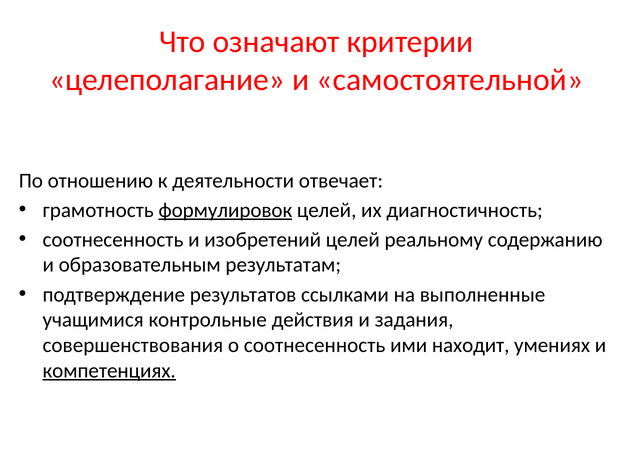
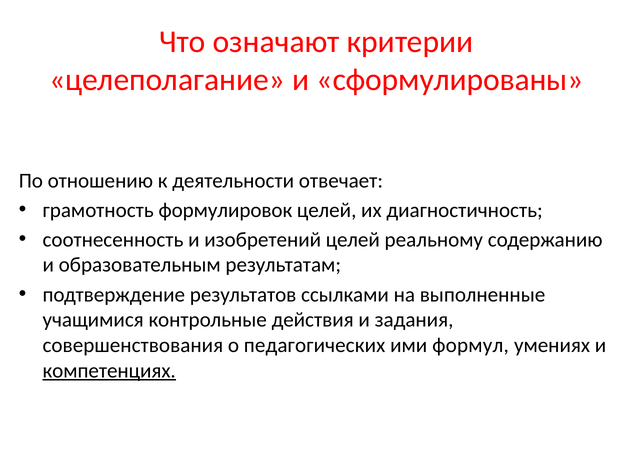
самостоятельной: самостоятельной -> сформулированы
формулировок underline: present -> none
о соотнесенность: соотнесенность -> педагогических
находит: находит -> формул
